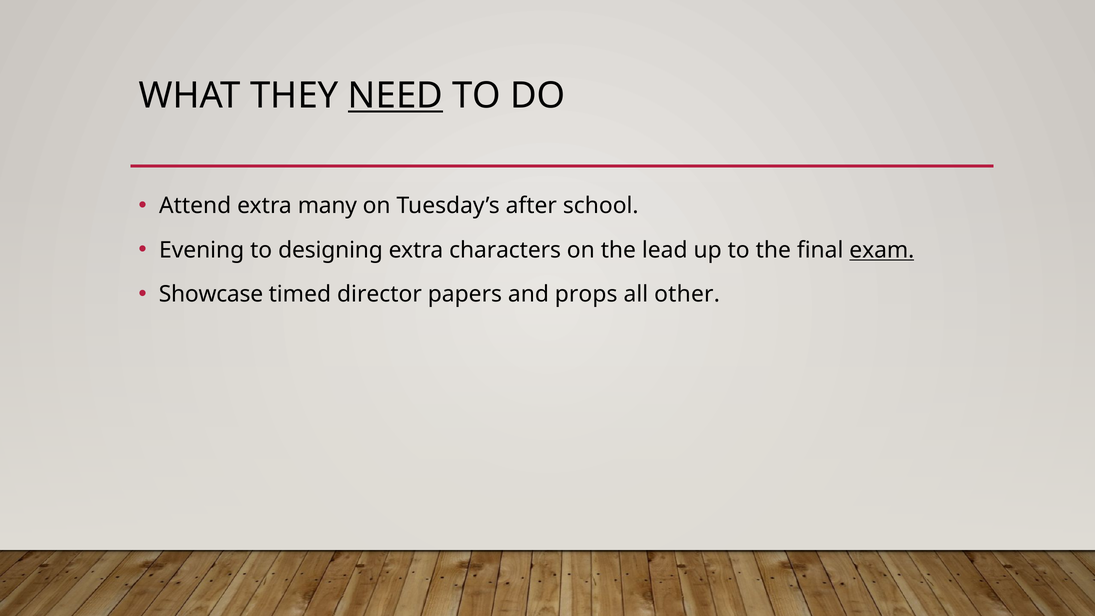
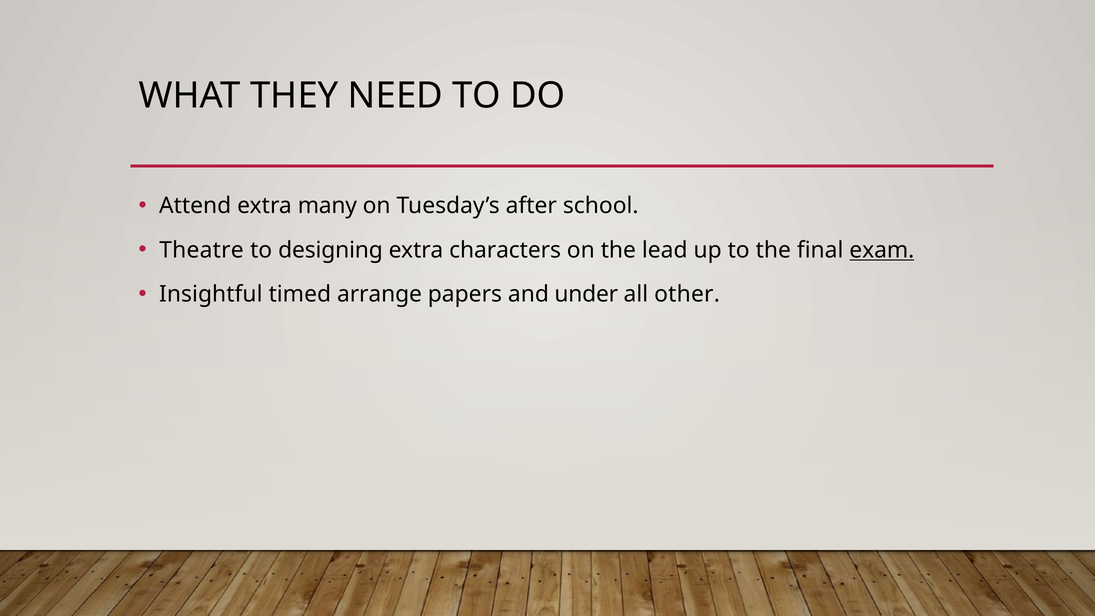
NEED underline: present -> none
Evening: Evening -> Theatre
Showcase: Showcase -> Insightful
director: director -> arrange
props: props -> under
